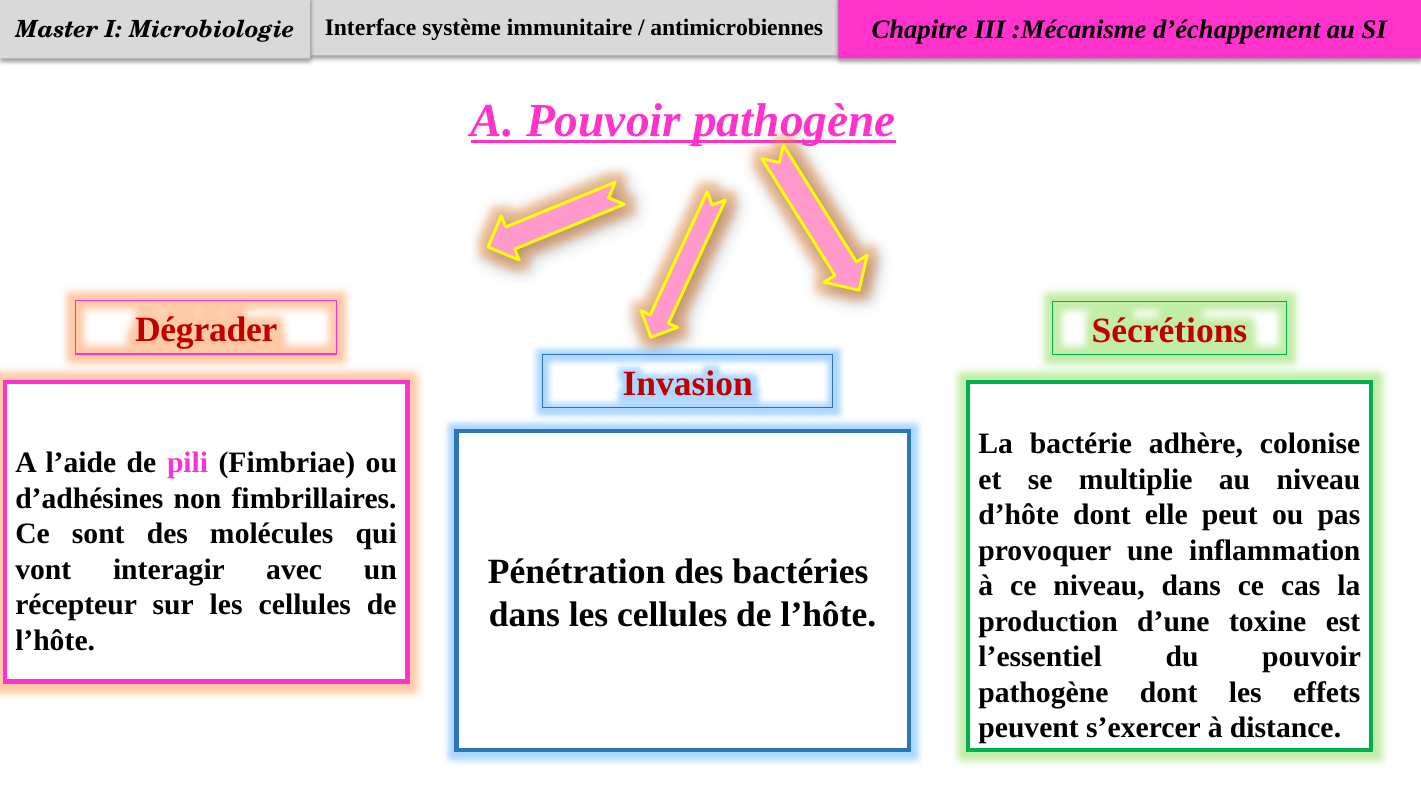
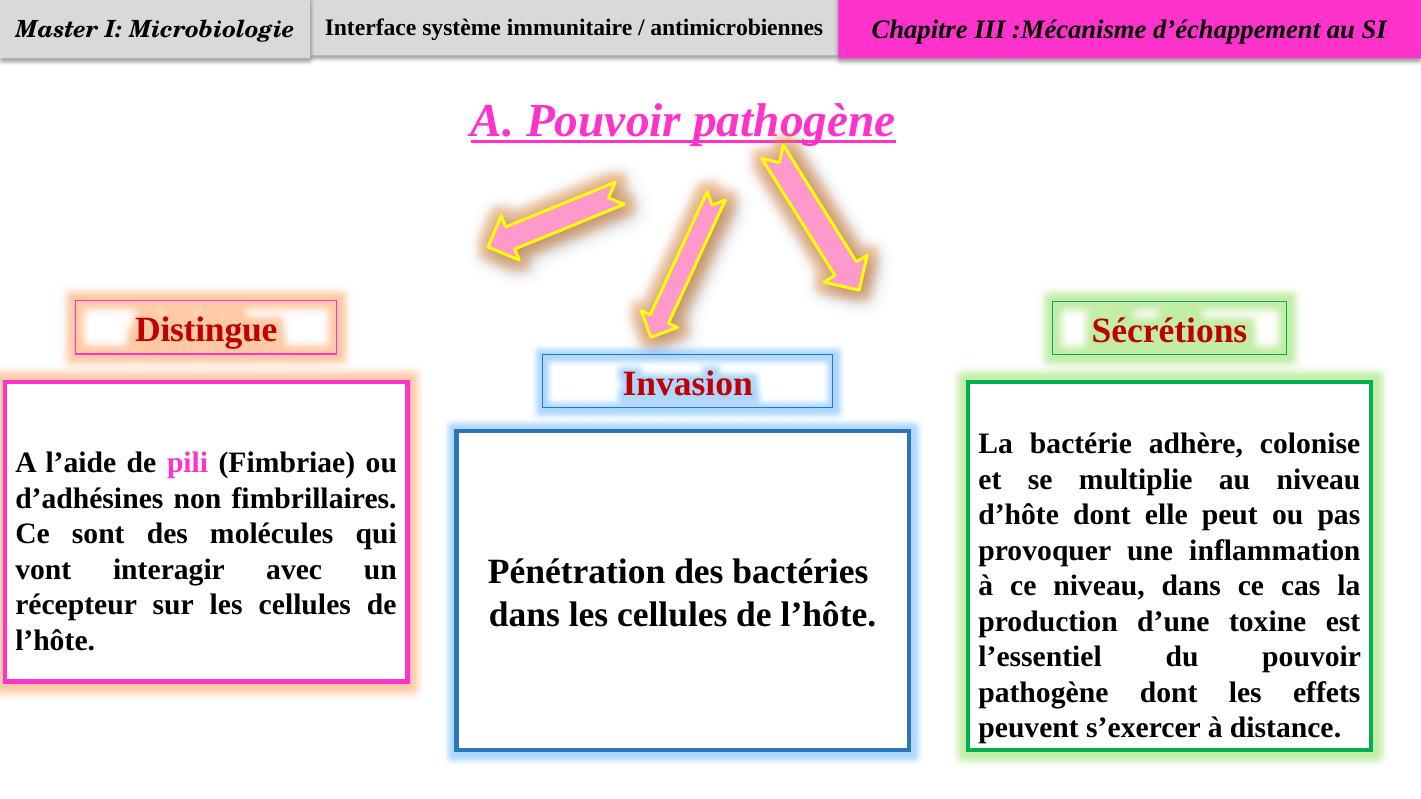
Dégrader: Dégrader -> Distingue
